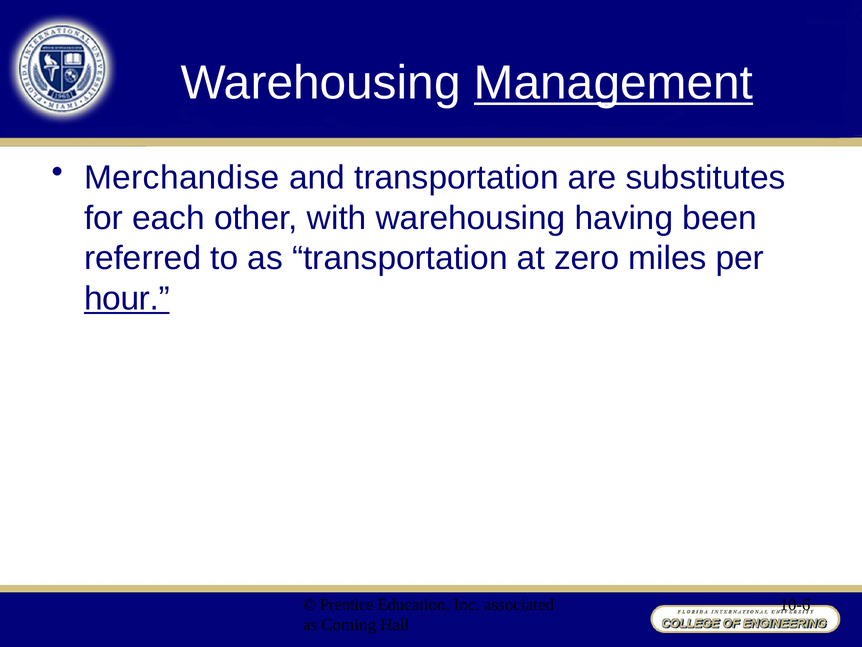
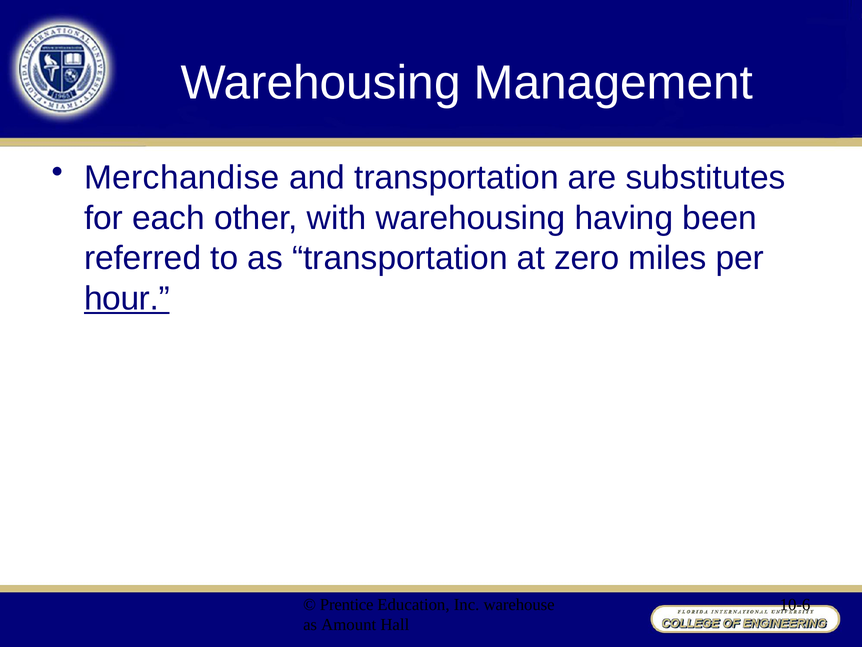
Management underline: present -> none
associated: associated -> warehouse
Coming: Coming -> Amount
